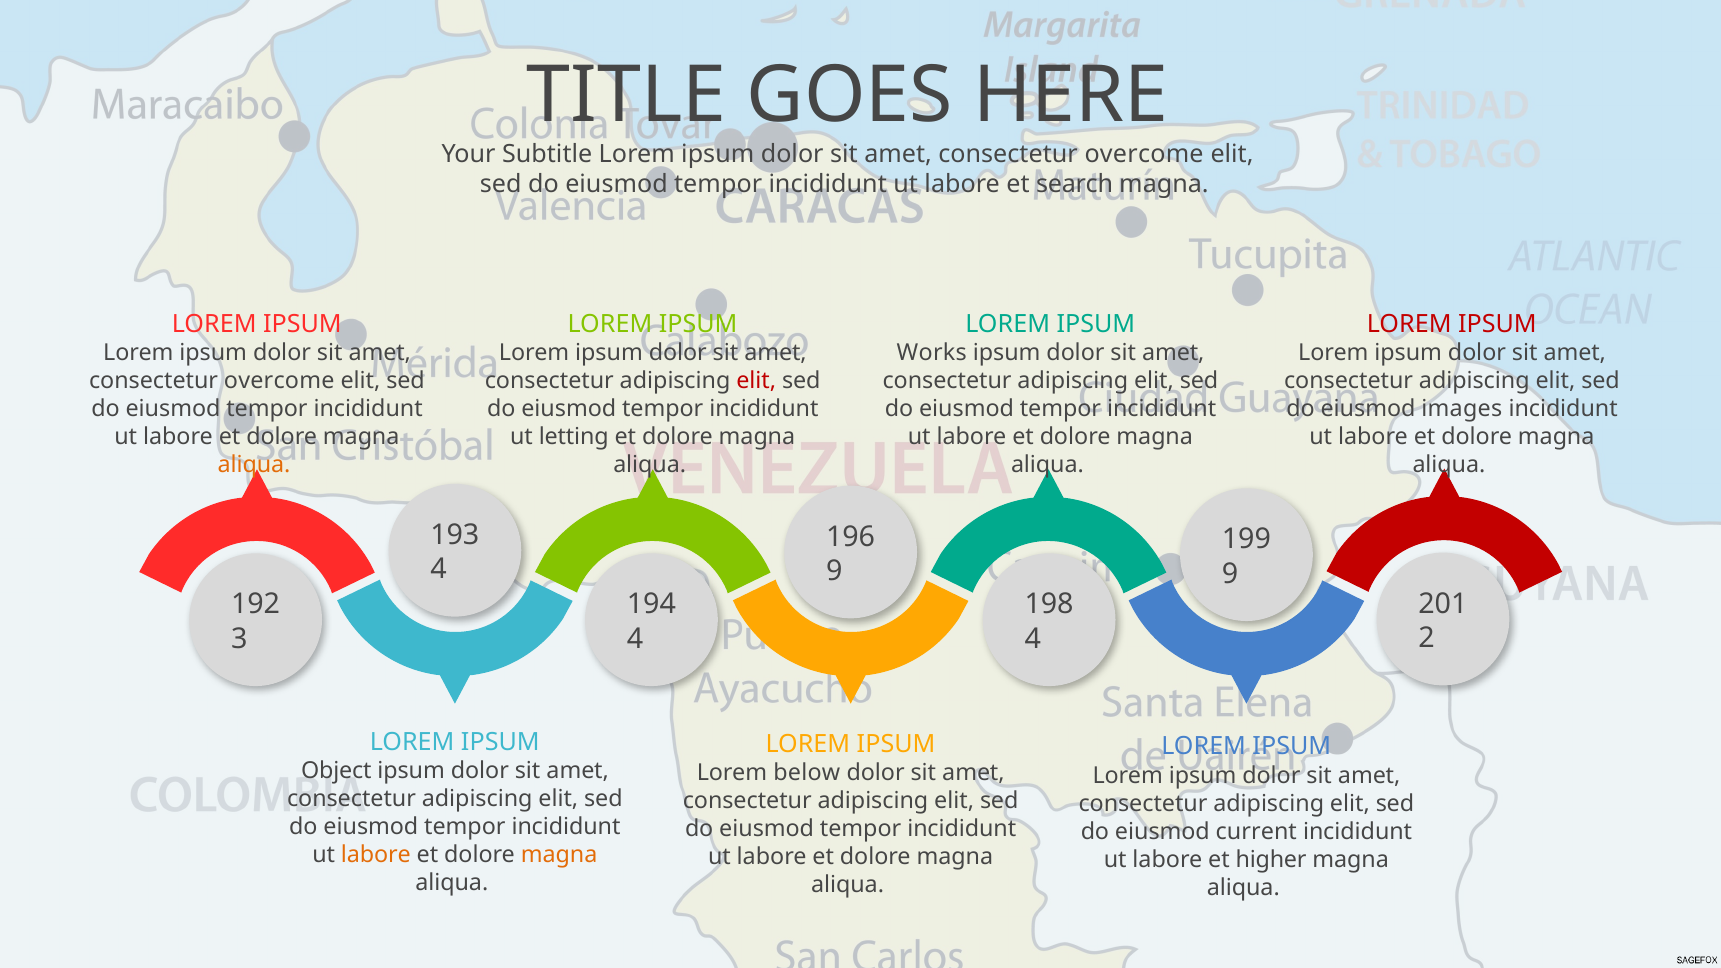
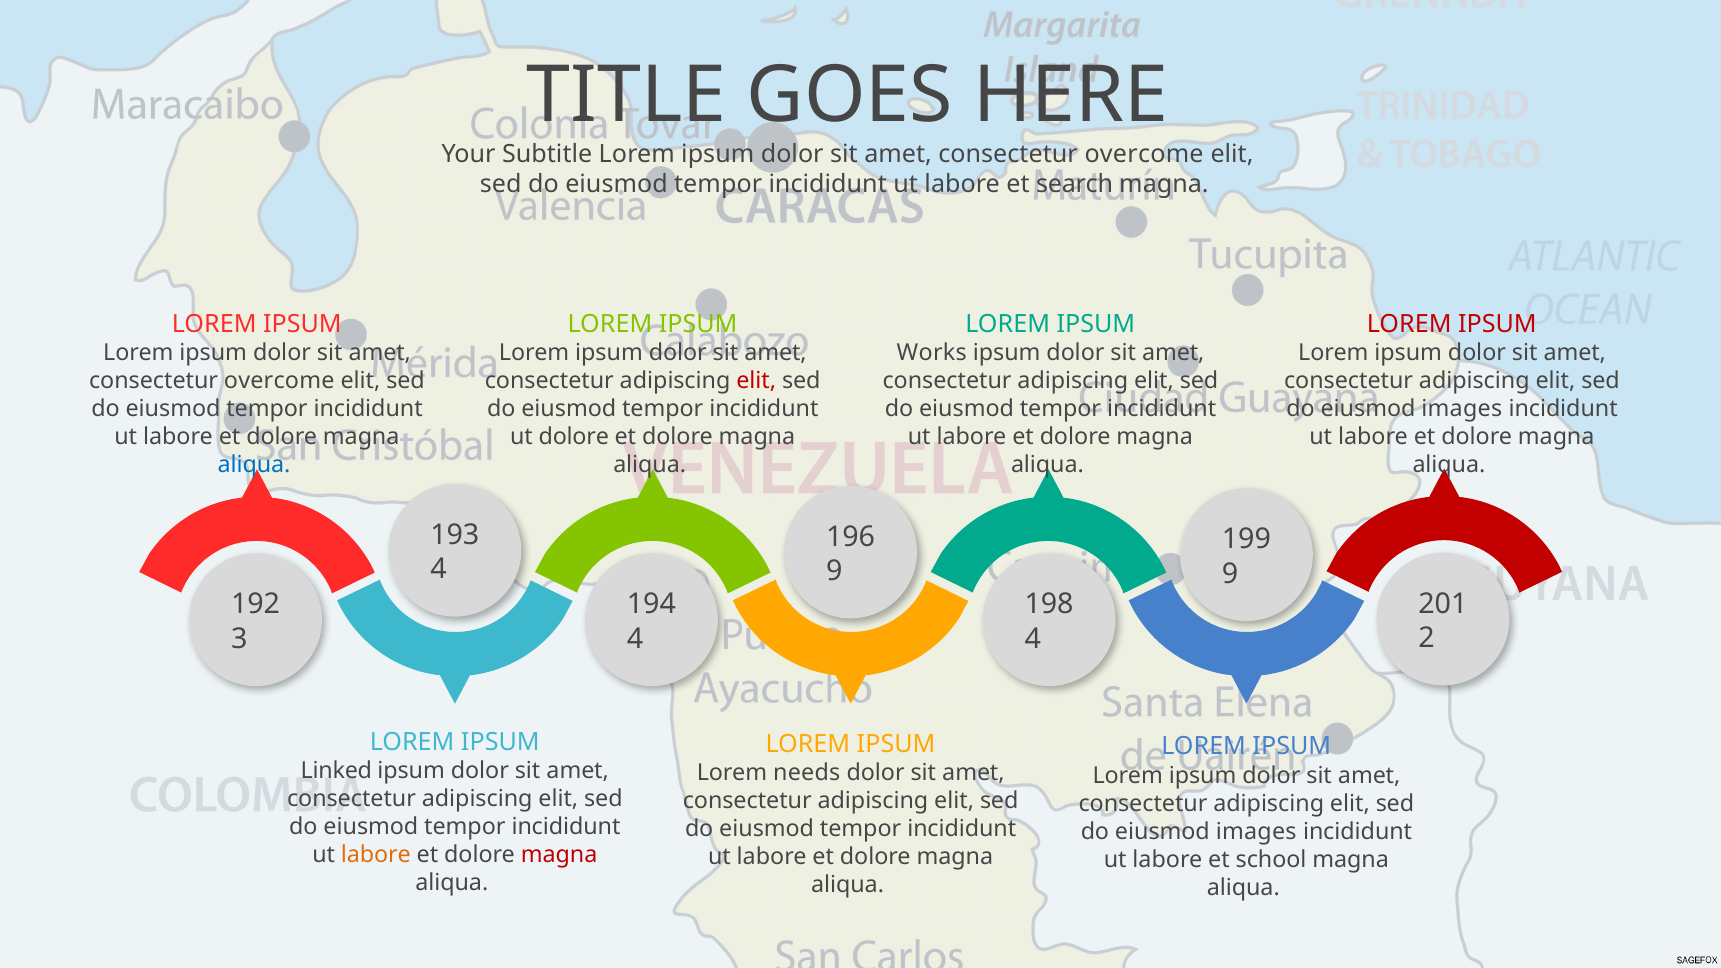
ut letting: letting -> dolore
aliqua at (254, 465) colour: orange -> blue
Object: Object -> Linked
below: below -> needs
current at (1256, 832): current -> images
magna at (559, 855) colour: orange -> red
higher: higher -> school
